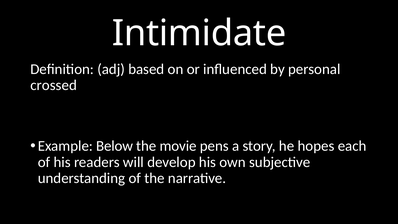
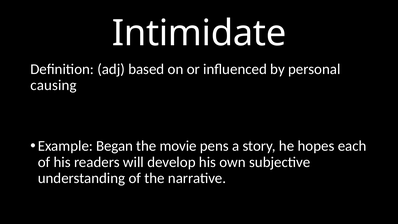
crossed: crossed -> causing
Below: Below -> Began
